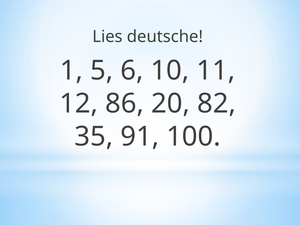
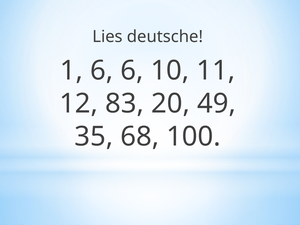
1 5: 5 -> 6
86: 86 -> 83
82: 82 -> 49
91: 91 -> 68
